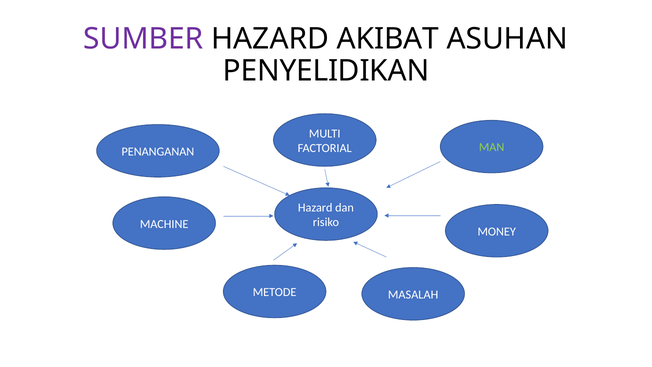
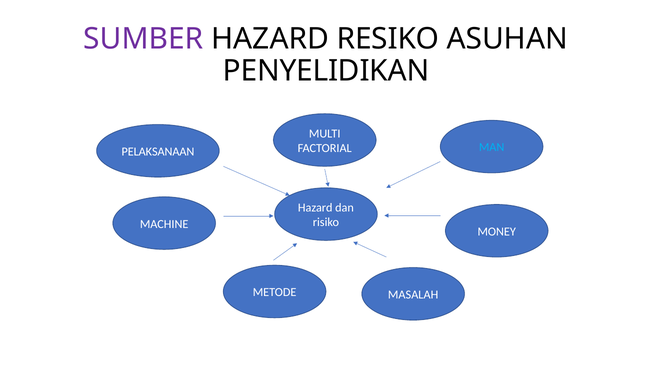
AKIBAT: AKIBAT -> RESIKO
MAN colour: light green -> light blue
PENANGANAN: PENANGANAN -> PELAKSANAAN
